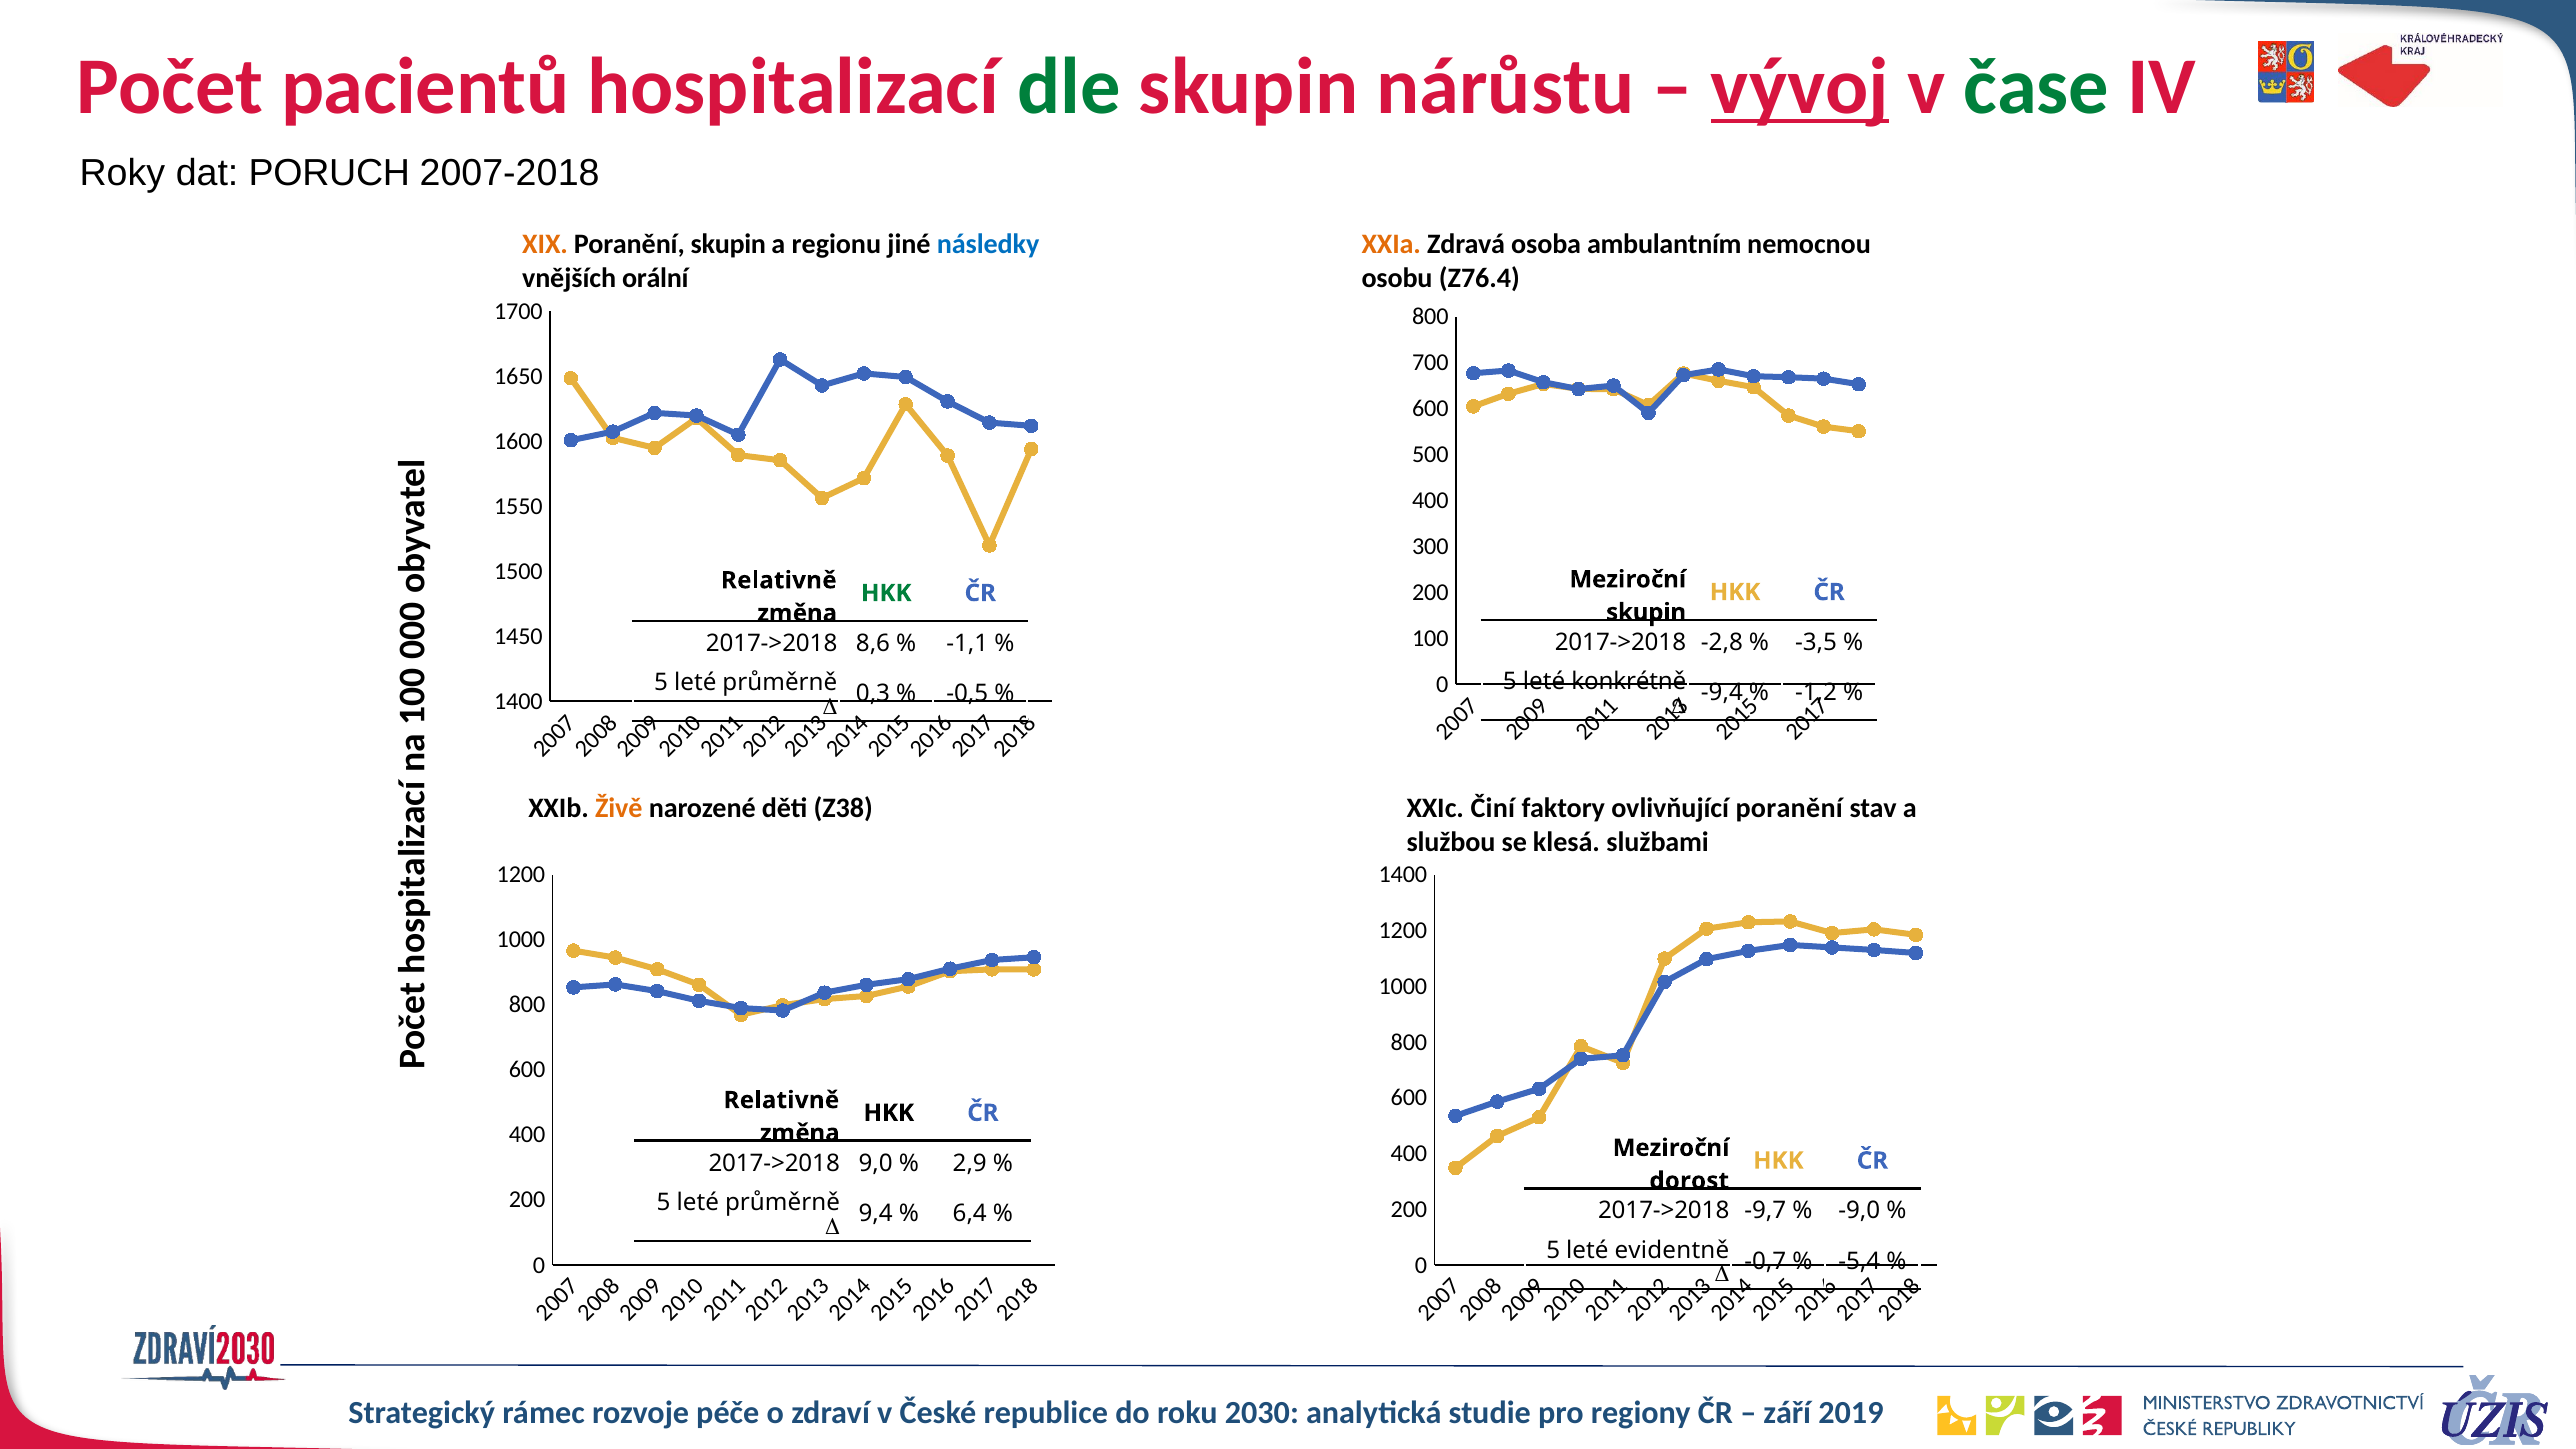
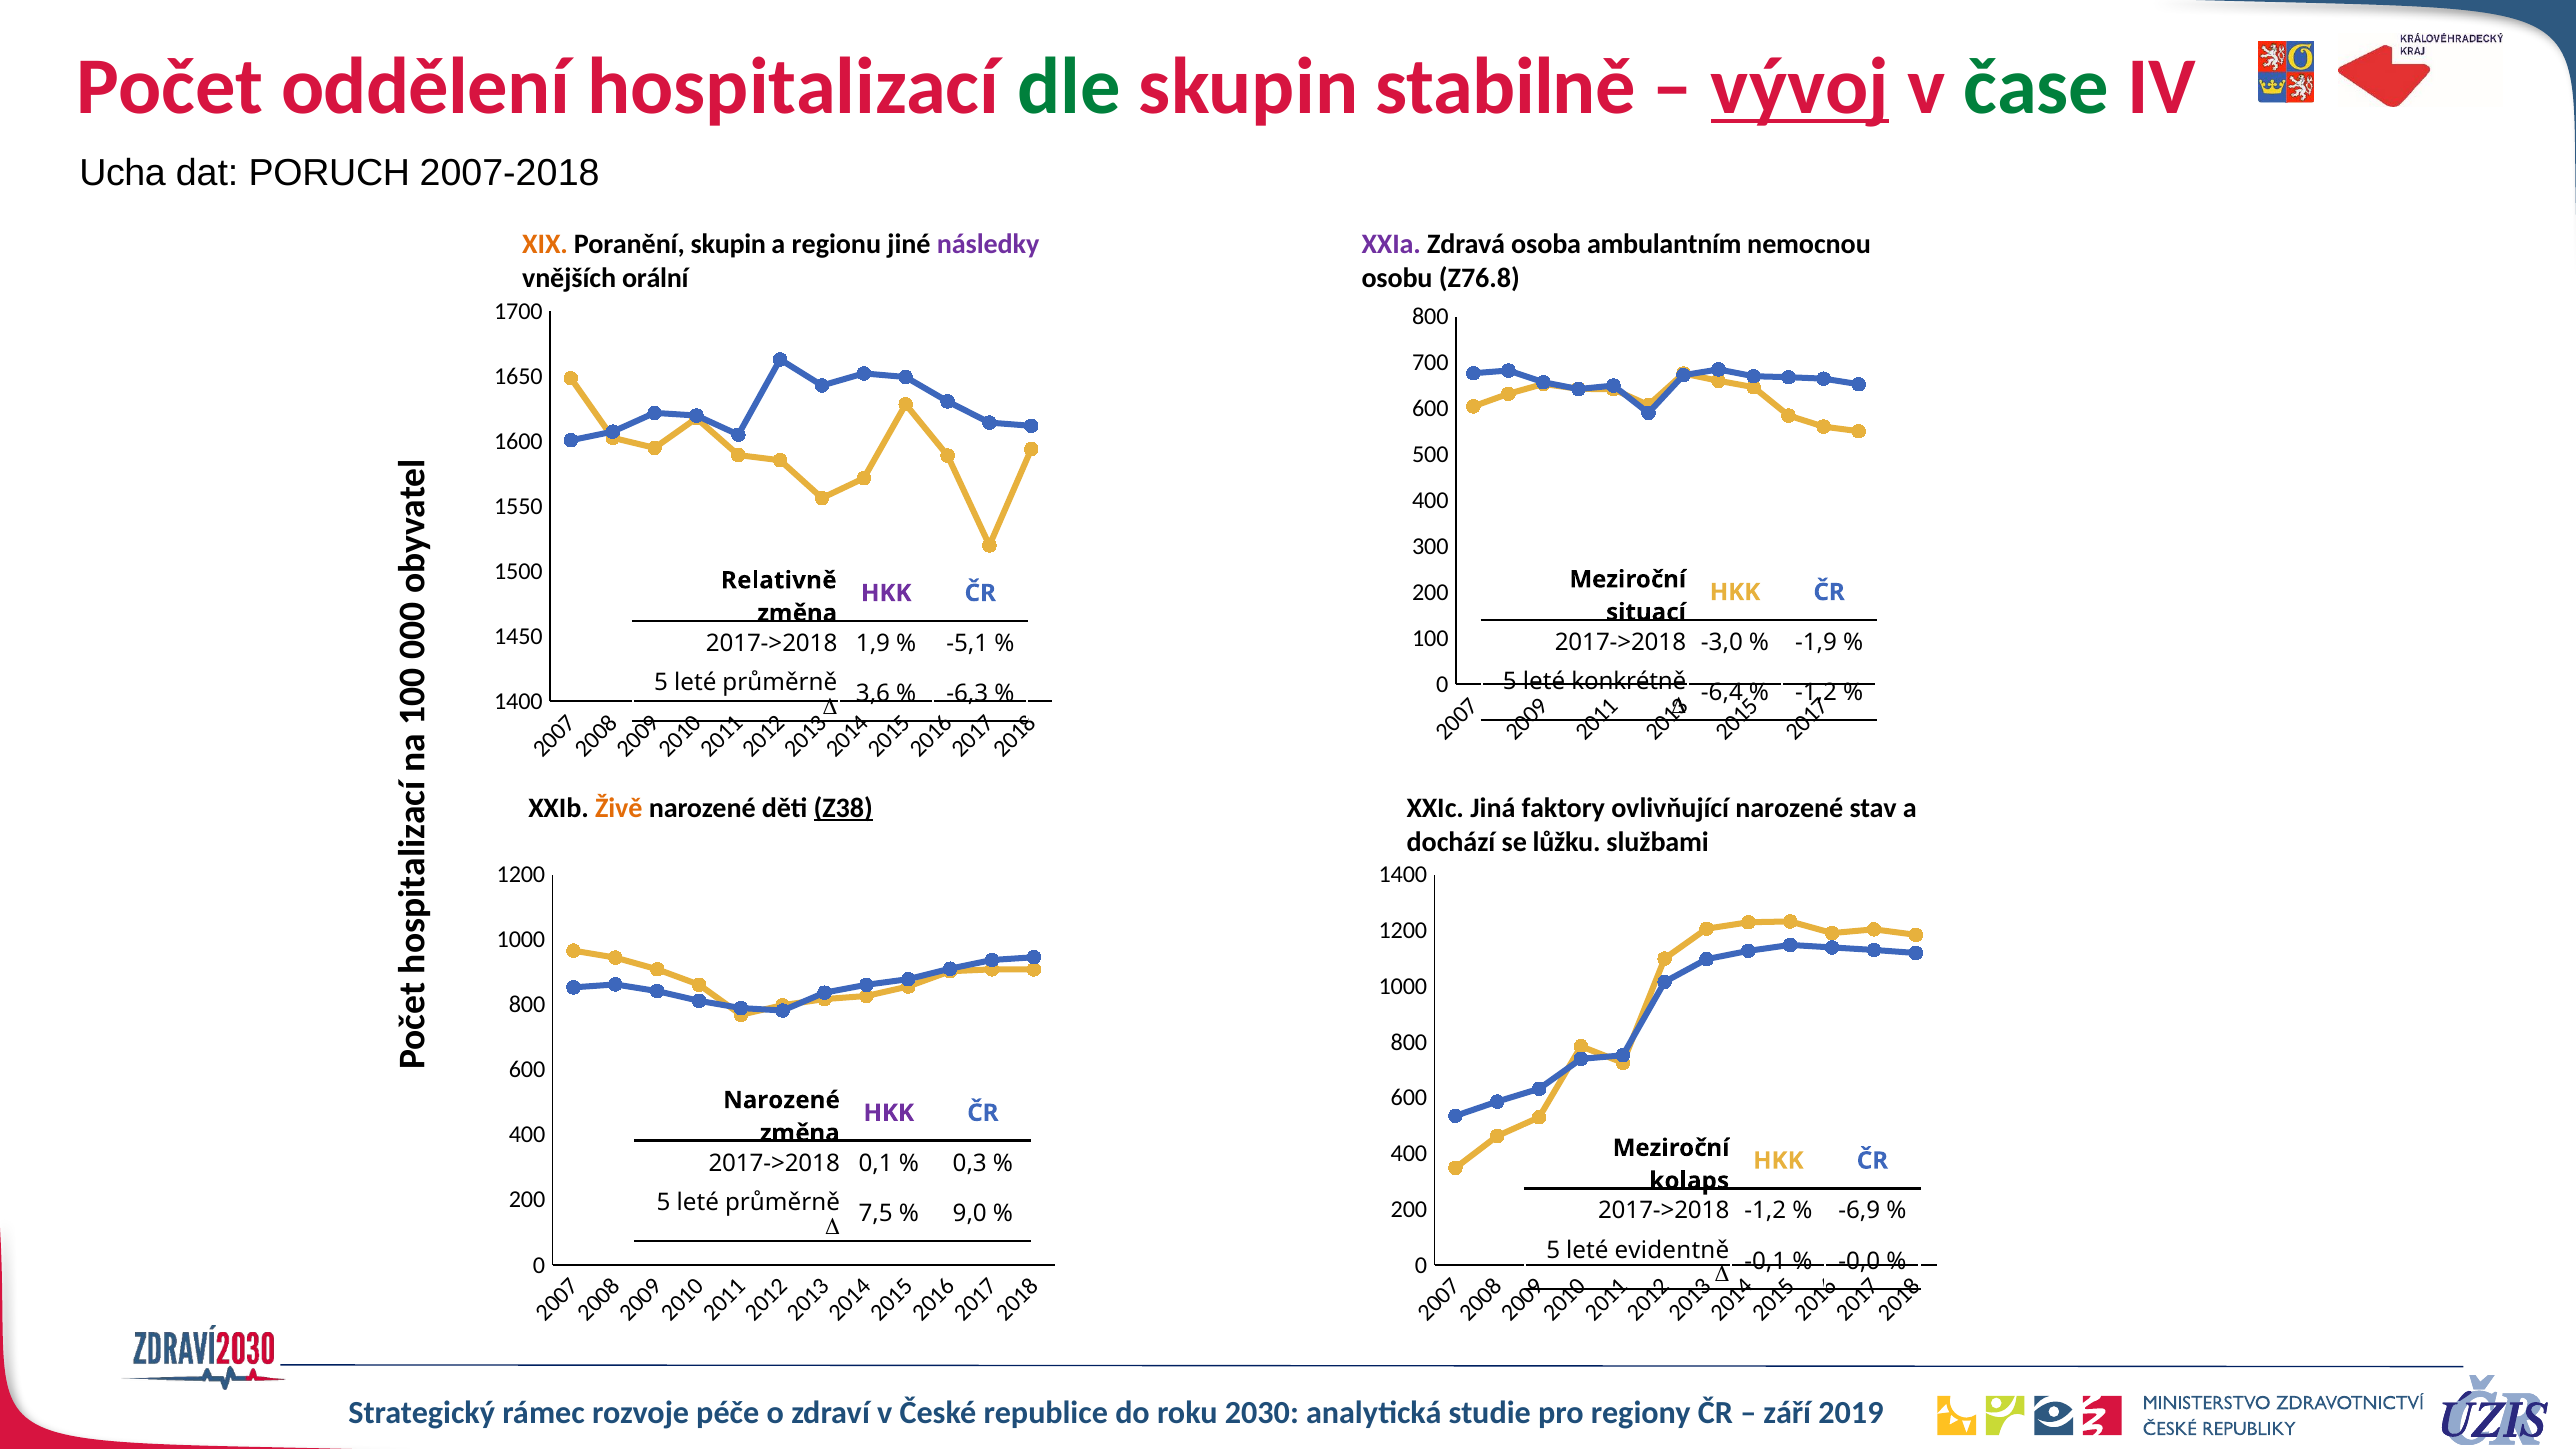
pacientů: pacientů -> oddělení
nárůstu: nárůstu -> stabilně
Roky: Roky -> Ucha
následky colour: blue -> purple
XXIa colour: orange -> purple
Z76.4: Z76.4 -> Z76.8
HKK at (886, 593) colour: green -> purple
skupin at (1646, 612): skupin -> situací
-2,8: -2,8 -> -3,0
-3,5: -3,5 -> -1,9
8,6: 8,6 -> 1,9
-1,1: -1,1 -> -5,1
-9,4: -9,4 -> -6,4
0,3: 0,3 -> 3,6
-0,5: -0,5 -> -6,3
Z38 underline: none -> present
Činí: Činí -> Jiná
ovlivňující poranění: poranění -> narozené
službou: službou -> dochází
klesá: klesá -> lůžku
Relativně at (781, 1100): Relativně -> Narozené
HKK at (889, 1113) colour: black -> purple
9,0: 9,0 -> 0,1
2,9: 2,9 -> 0,3
dorost: dorost -> kolaps
2017->2018 -9,7: -9,7 -> -1,2
-9,0: -9,0 -> -6,9
9,4: 9,4 -> 7,5
6,4: 6,4 -> 9,0
-0,7: -0,7 -> -0,1
-5,4: -5,4 -> -0,0
